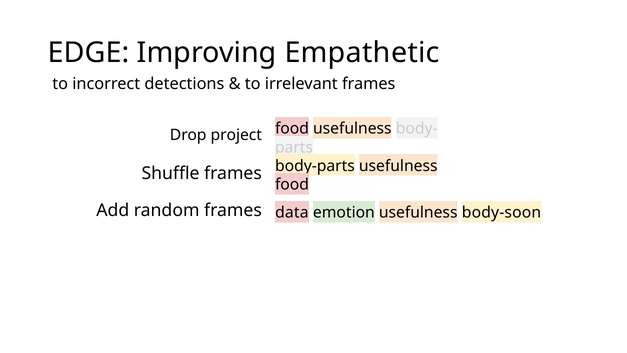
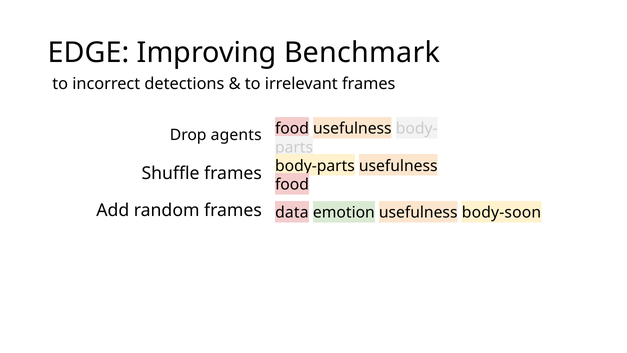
Empathetic: Empathetic -> Benchmark
project: project -> agents
